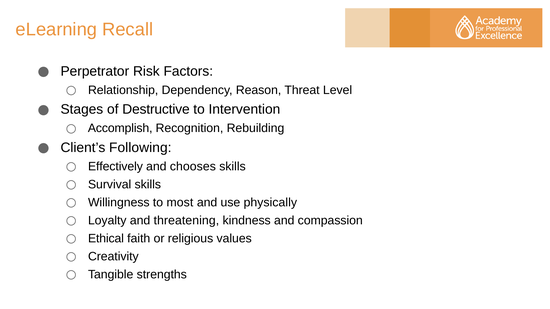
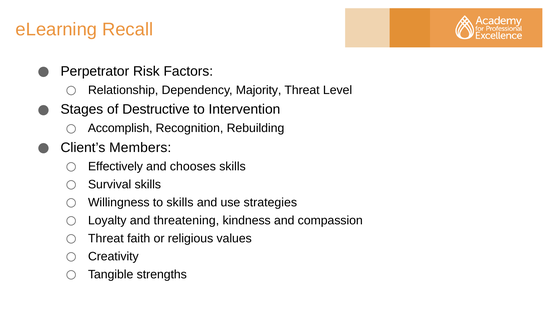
Reason: Reason -> Majority
Following: Following -> Members
to most: most -> skills
physically: physically -> strategies
Ethical at (106, 239): Ethical -> Threat
